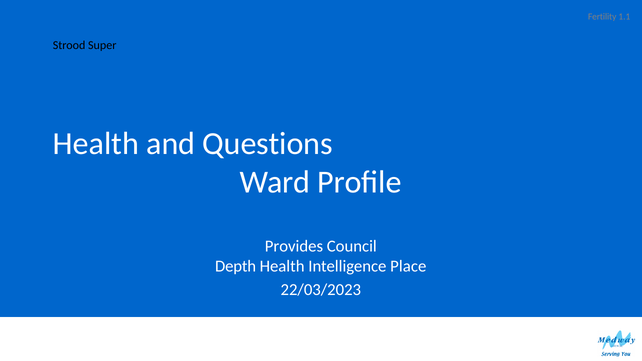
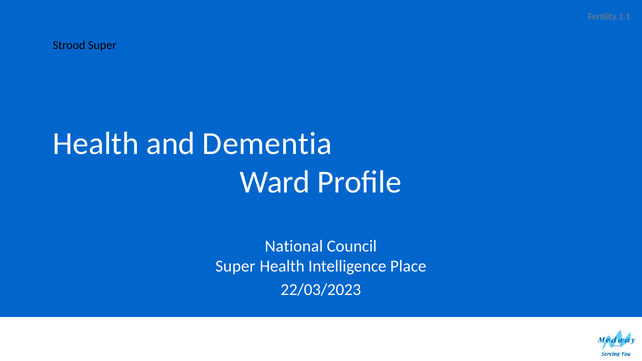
Questions: Questions -> Dementia
Provides: Provides -> National
Depth at (236, 266): Depth -> Super
